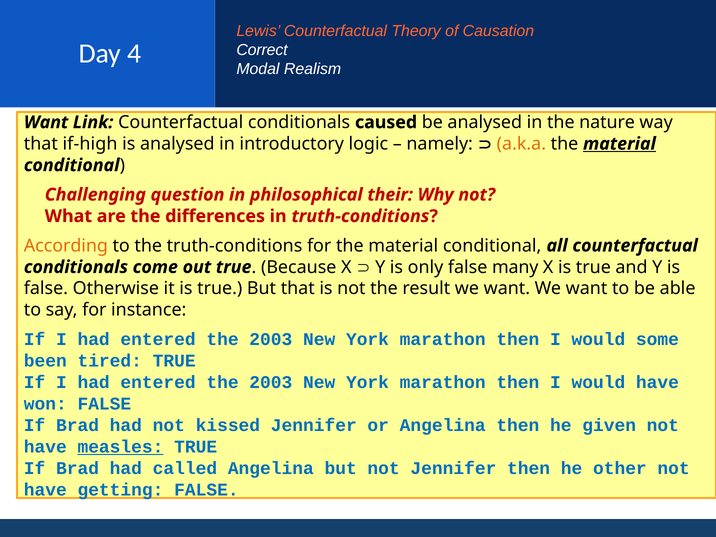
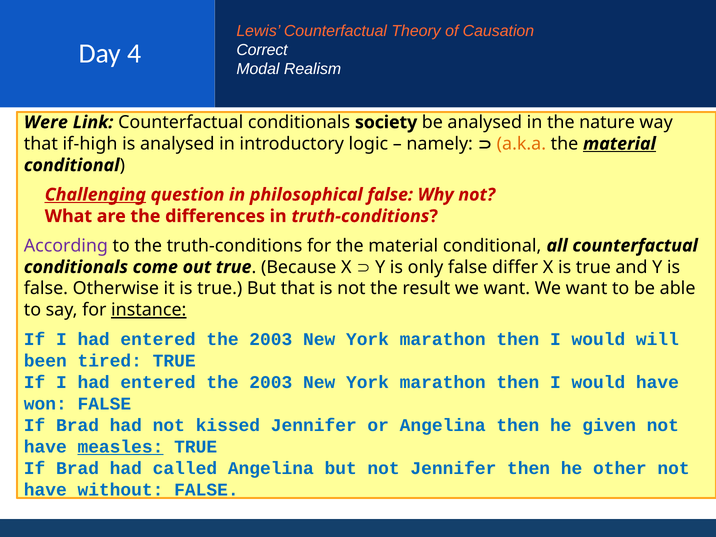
Want at (46, 122): Want -> Were
caused: caused -> society
Challenging underline: none -> present
philosophical their: their -> false
According colour: orange -> purple
many: many -> differ
instance underline: none -> present
some: some -> will
getting: getting -> without
